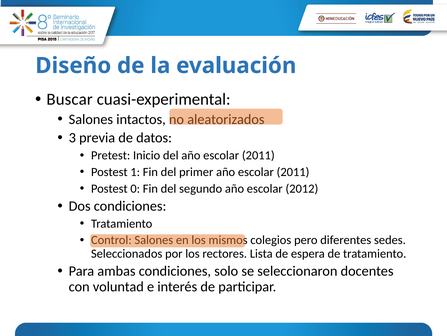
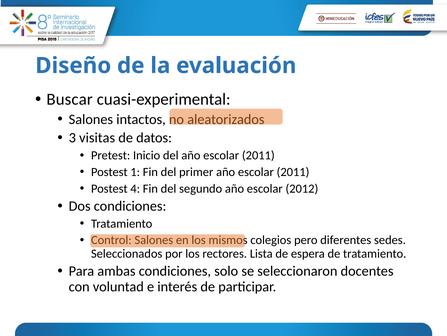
previa: previa -> visitas
0: 0 -> 4
